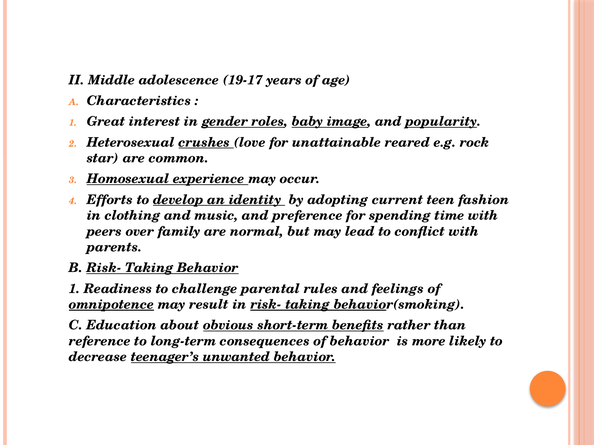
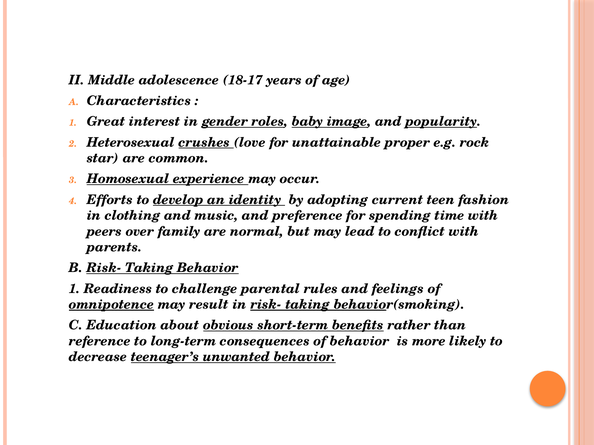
19-17: 19-17 -> 18-17
reared: reared -> proper
